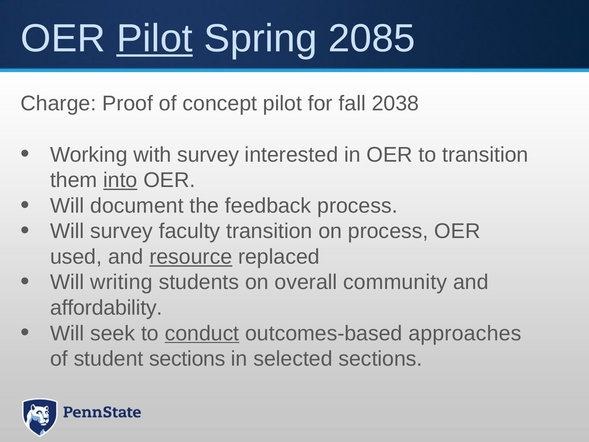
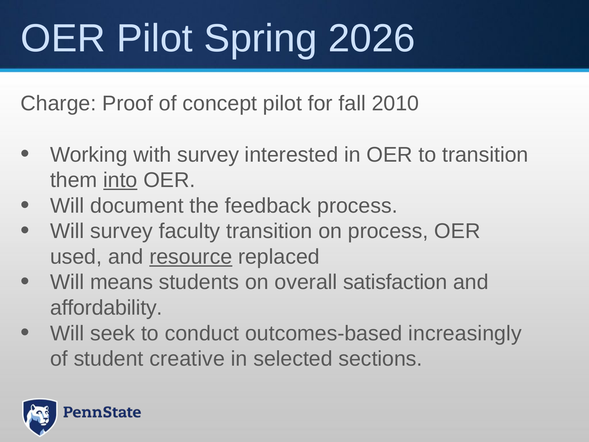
Pilot at (155, 39) underline: present -> none
2085: 2085 -> 2026
2038: 2038 -> 2010
writing: writing -> means
community: community -> satisfaction
conduct underline: present -> none
approaches: approaches -> increasingly
student sections: sections -> creative
